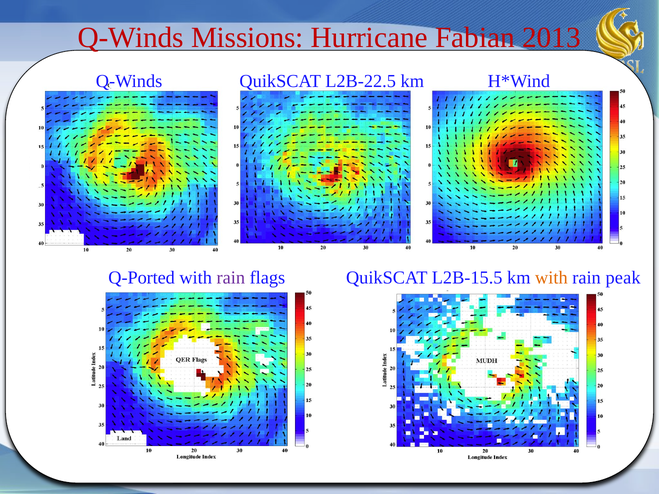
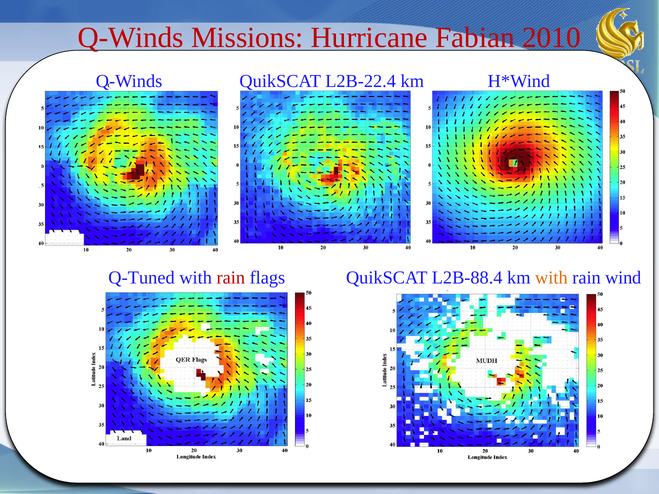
2013: 2013 -> 2010
L2B-22.5: L2B-22.5 -> L2B-22.4
Q-Ported: Q-Ported -> Q-Tuned
rain at (231, 278) colour: purple -> red
L2B-15.5: L2B-15.5 -> L2B-88.4
peak: peak -> wind
